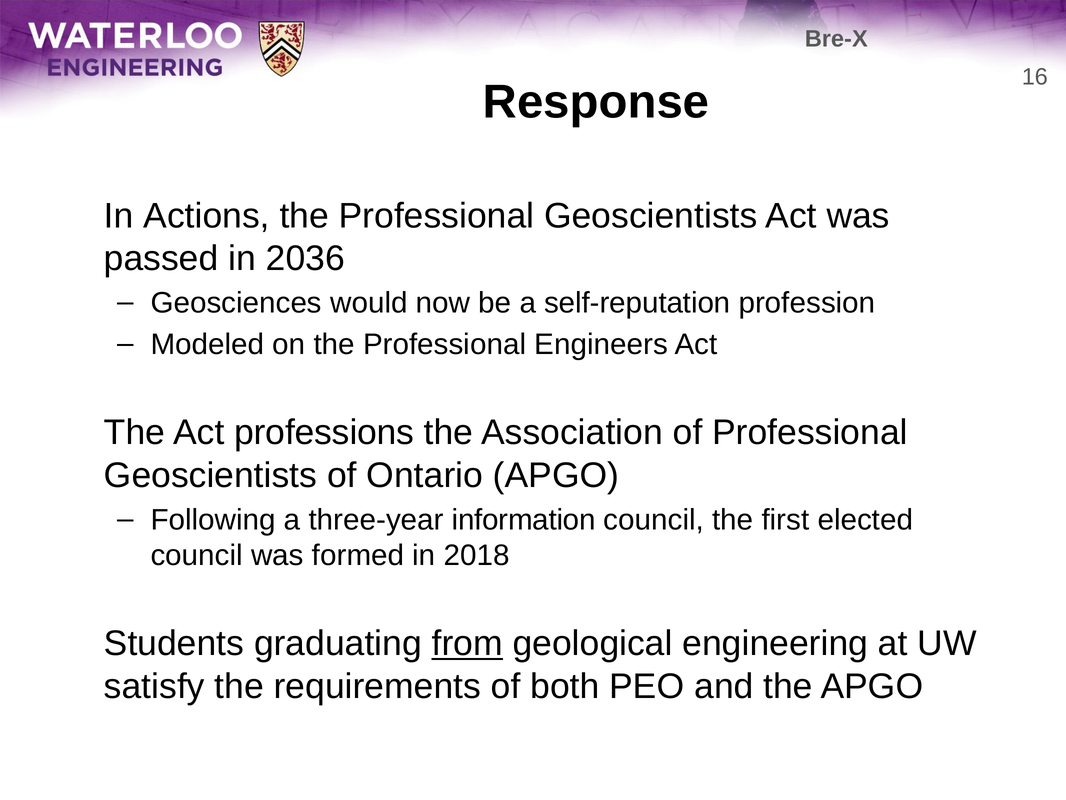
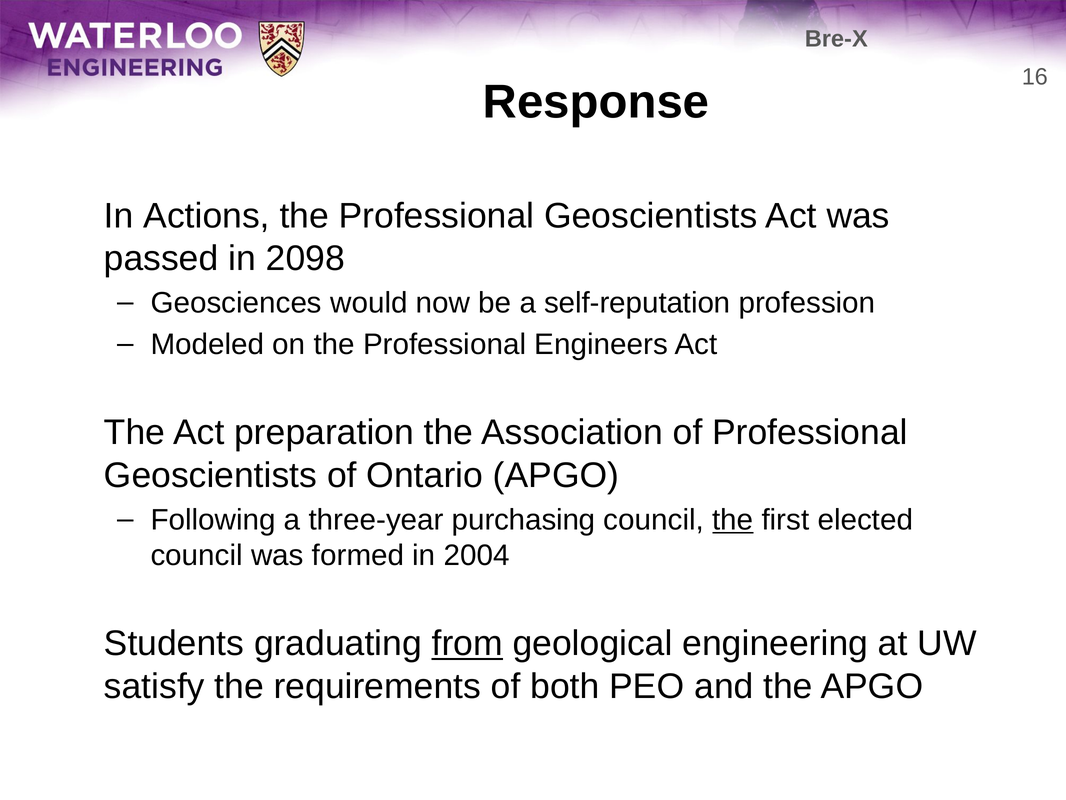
2036: 2036 -> 2098
professions: professions -> preparation
information: information -> purchasing
the at (733, 520) underline: none -> present
2018: 2018 -> 2004
